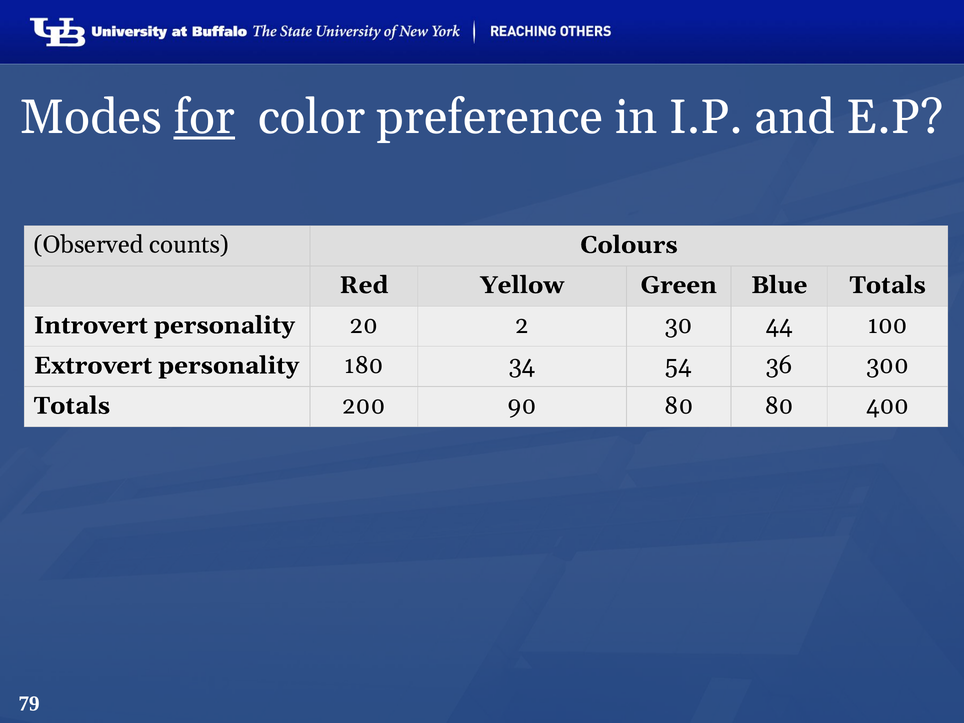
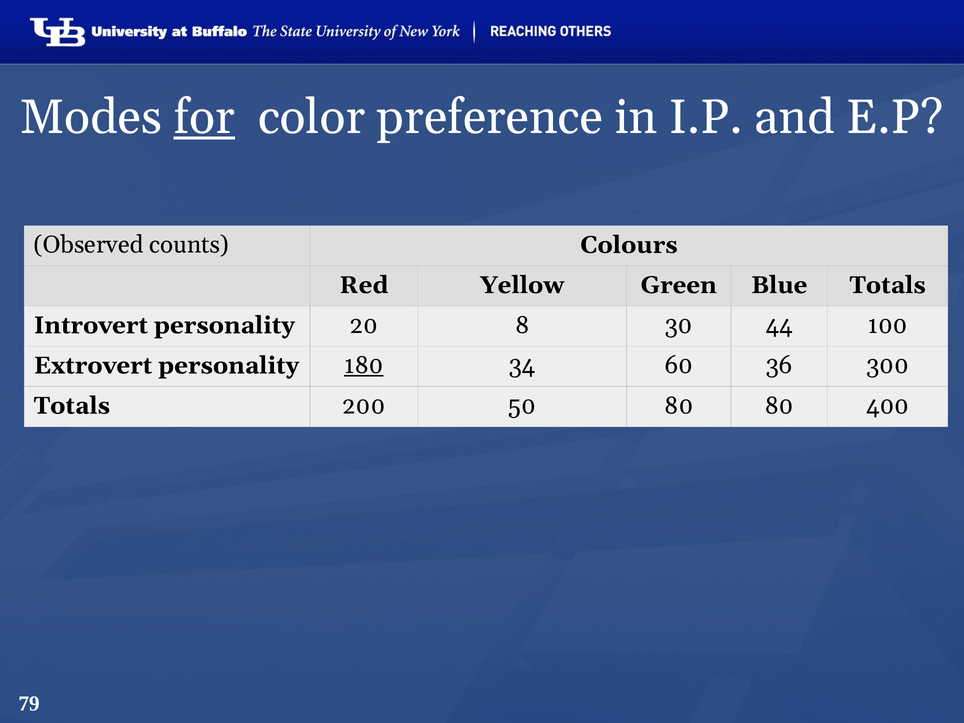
2: 2 -> 8
180 underline: none -> present
54: 54 -> 60
90: 90 -> 50
